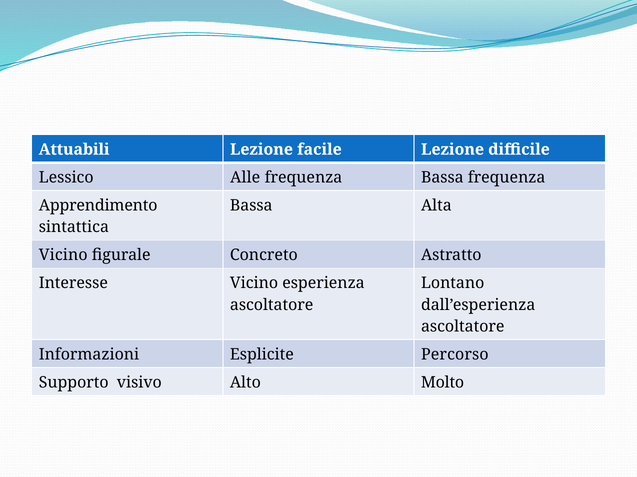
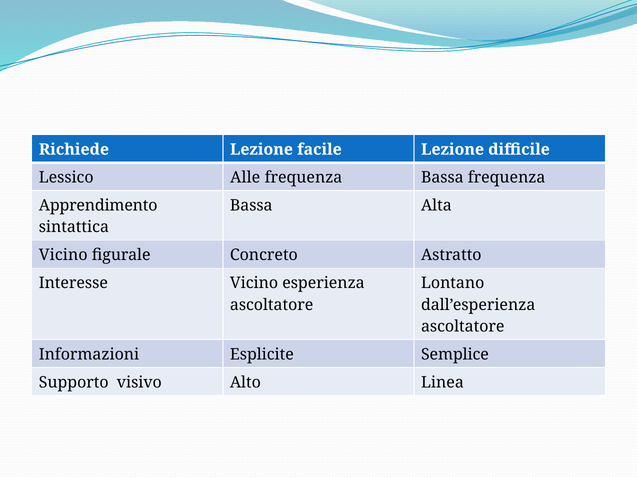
Attuabili: Attuabili -> Richiede
Percorso: Percorso -> Semplice
Molto: Molto -> Linea
